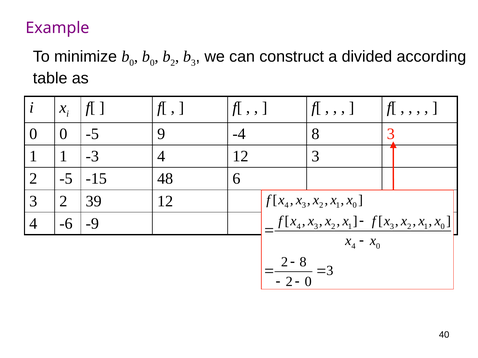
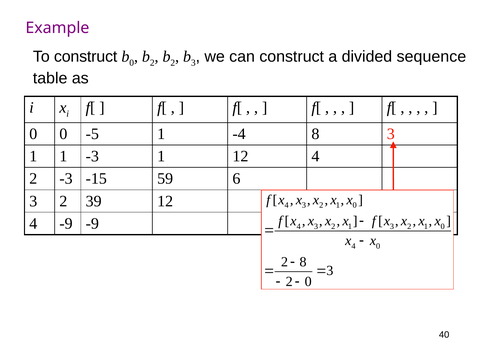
To minimize: minimize -> construct
0 at (152, 63): 0 -> 2
according: according -> sequence
-5 9: 9 -> 1
-3 4: 4 -> 1
3 at (315, 157): 3 -> 4
2 -5: -5 -> -3
48: 48 -> 59
4 -6: -6 -> -9
